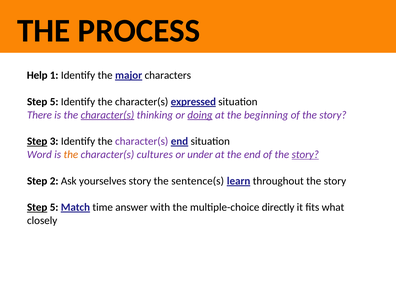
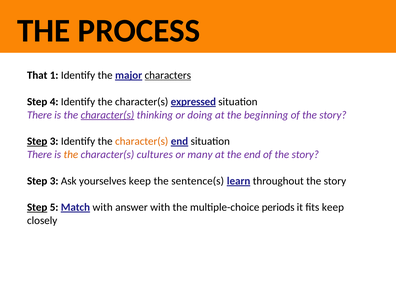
Help: Help -> That
characters underline: none -> present
5 at (54, 102): 5 -> 4
doing underline: present -> none
character(s at (142, 141) colour: purple -> orange
Word at (39, 155): Word -> There
under: under -> many
story at (305, 155) underline: present -> none
2 at (54, 181): 2 -> 3
yourselves story: story -> keep
Match time: time -> with
directly: directly -> periods
fits what: what -> keep
